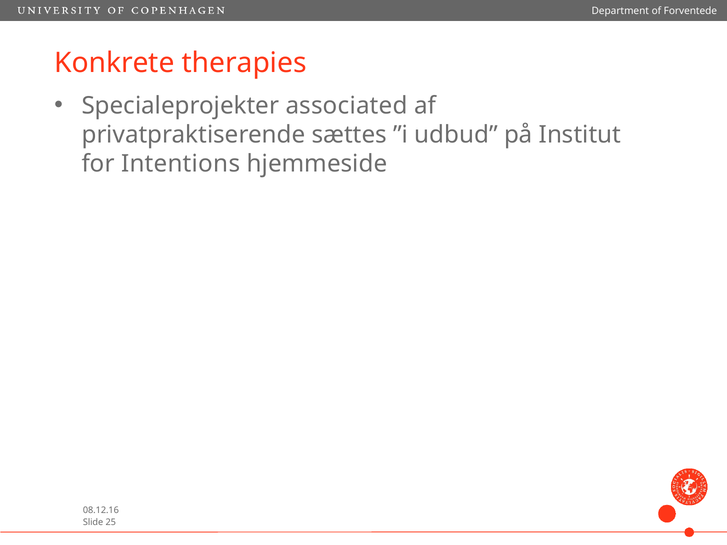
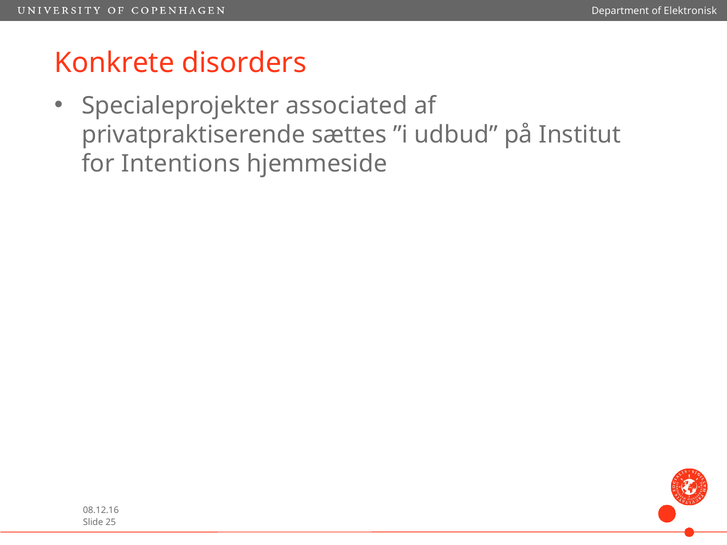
Forventede: Forventede -> Elektronisk
therapies: therapies -> disorders
